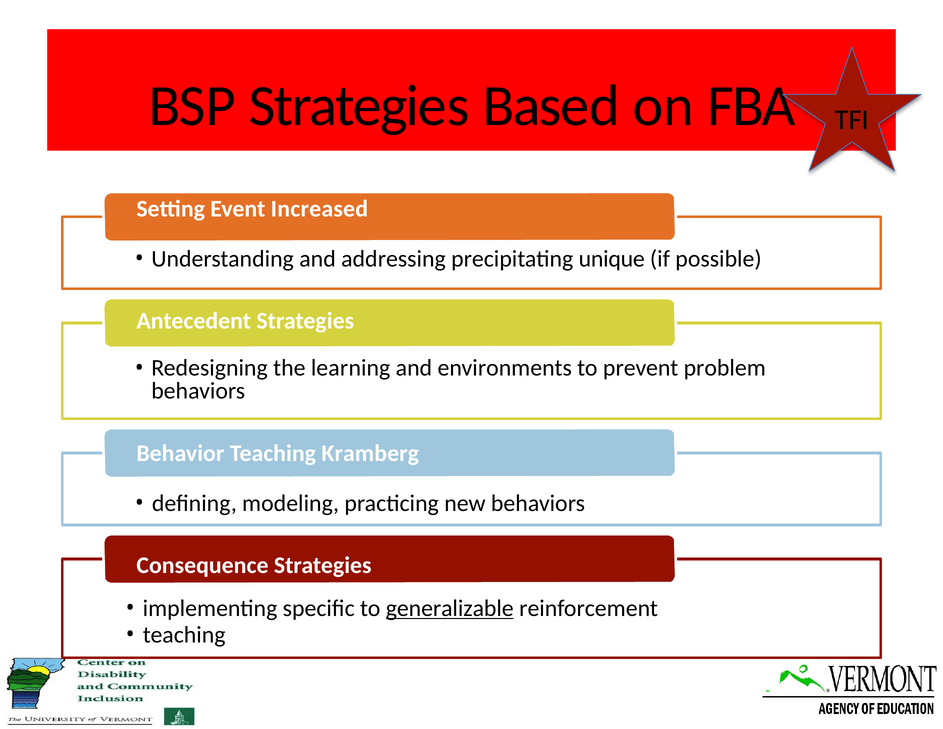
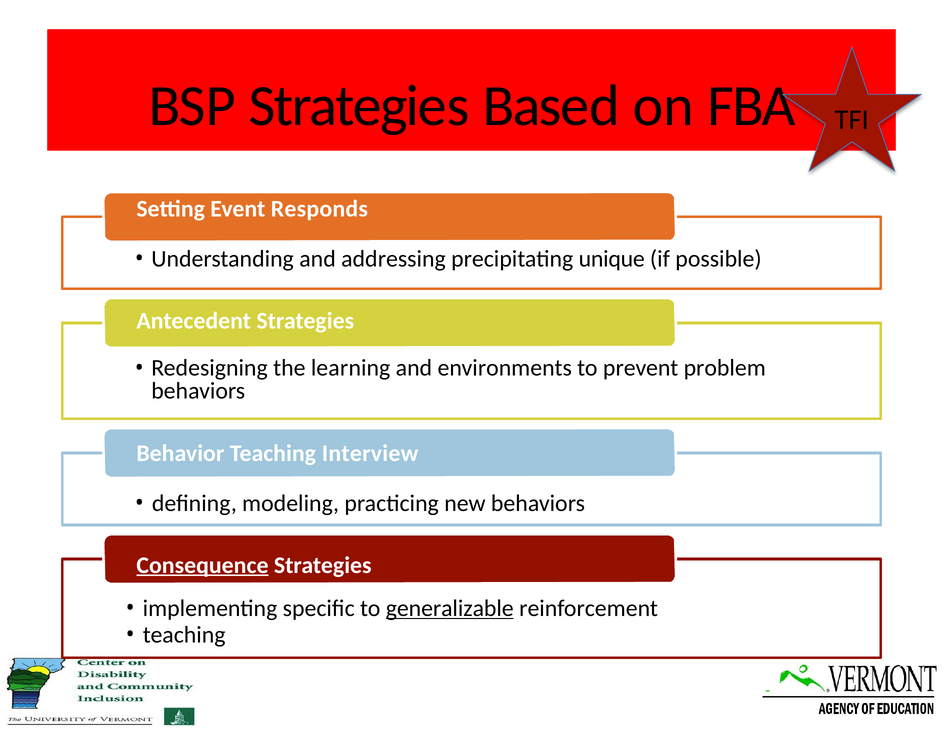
Increased: Increased -> Responds
Kramberg: Kramberg -> Interview
Consequence underline: none -> present
